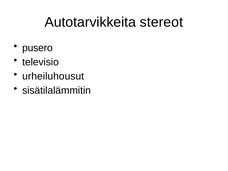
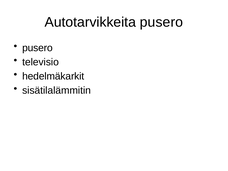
Autotarvikkeita stereot: stereot -> pusero
urheiluhousut: urheiluhousut -> hedelmäkarkit
